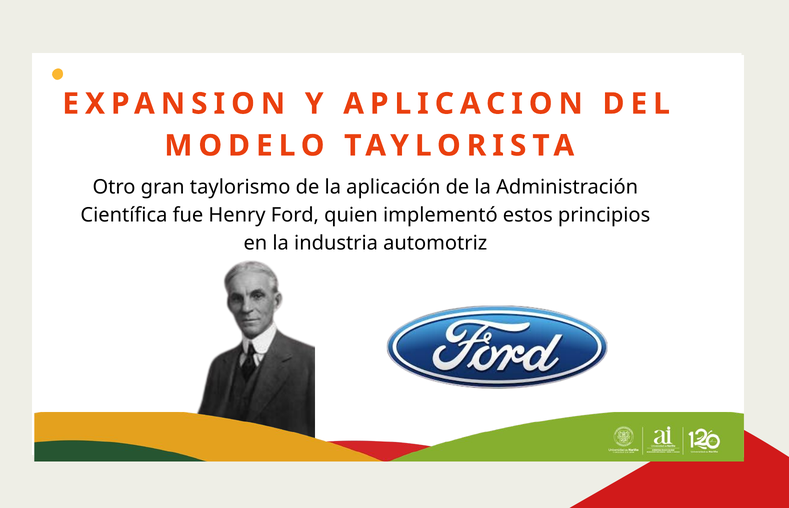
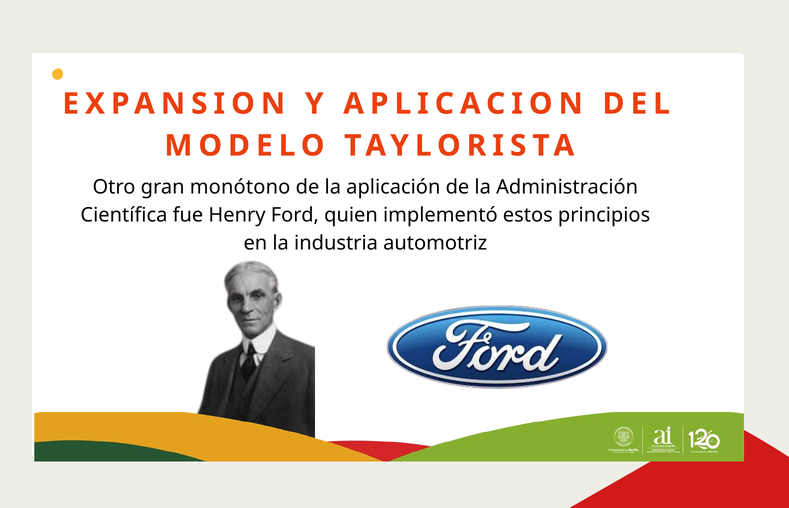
taylorismo: taylorismo -> monótono
